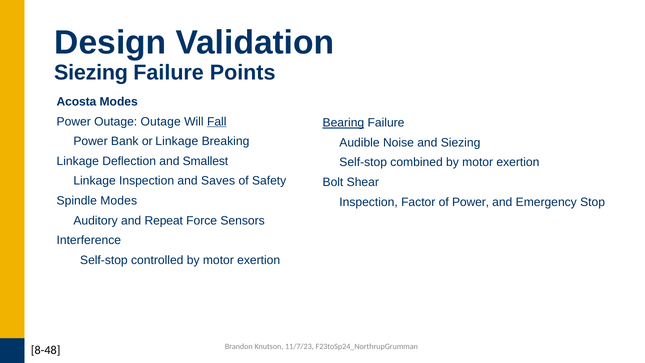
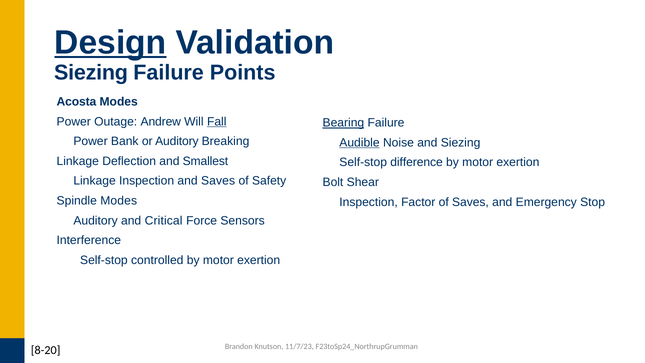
Design underline: none -> present
Outage Outage: Outage -> Andrew
or Linkage: Linkage -> Auditory
Audible underline: none -> present
combined: combined -> difference
of Power: Power -> Saves
Repeat: Repeat -> Critical
8-48: 8-48 -> 8-20
